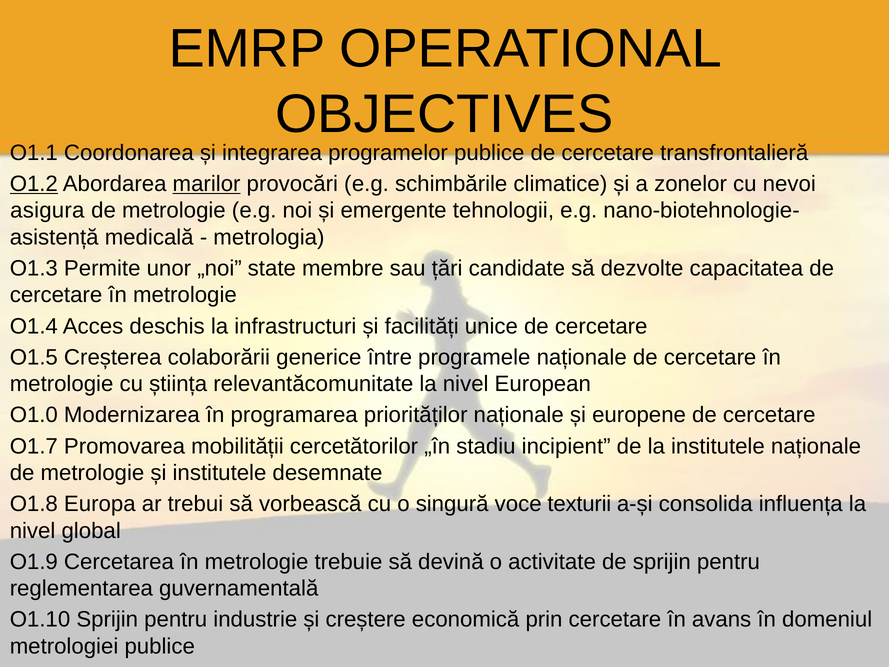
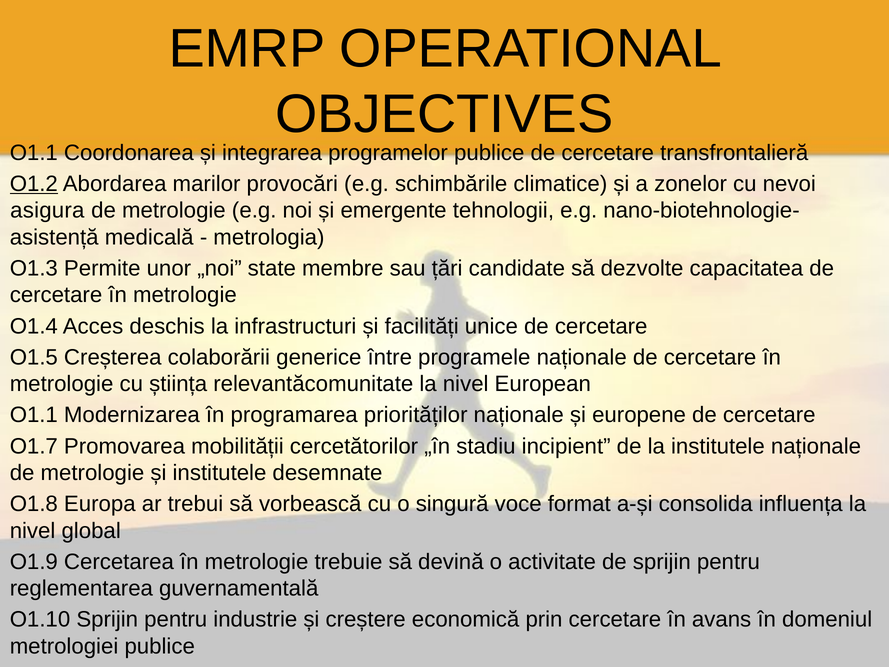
marilor underline: present -> none
O1.0 at (34, 415): O1.0 -> O1.1
texturii: texturii -> format
